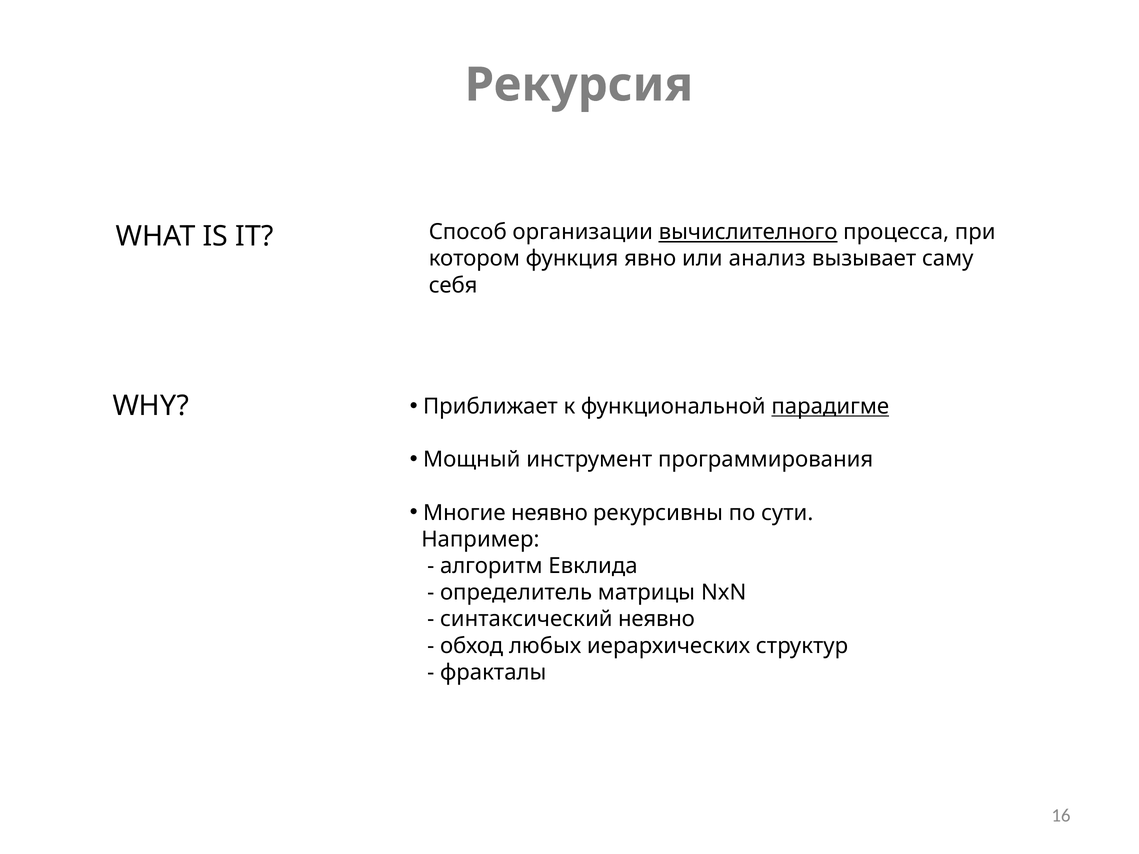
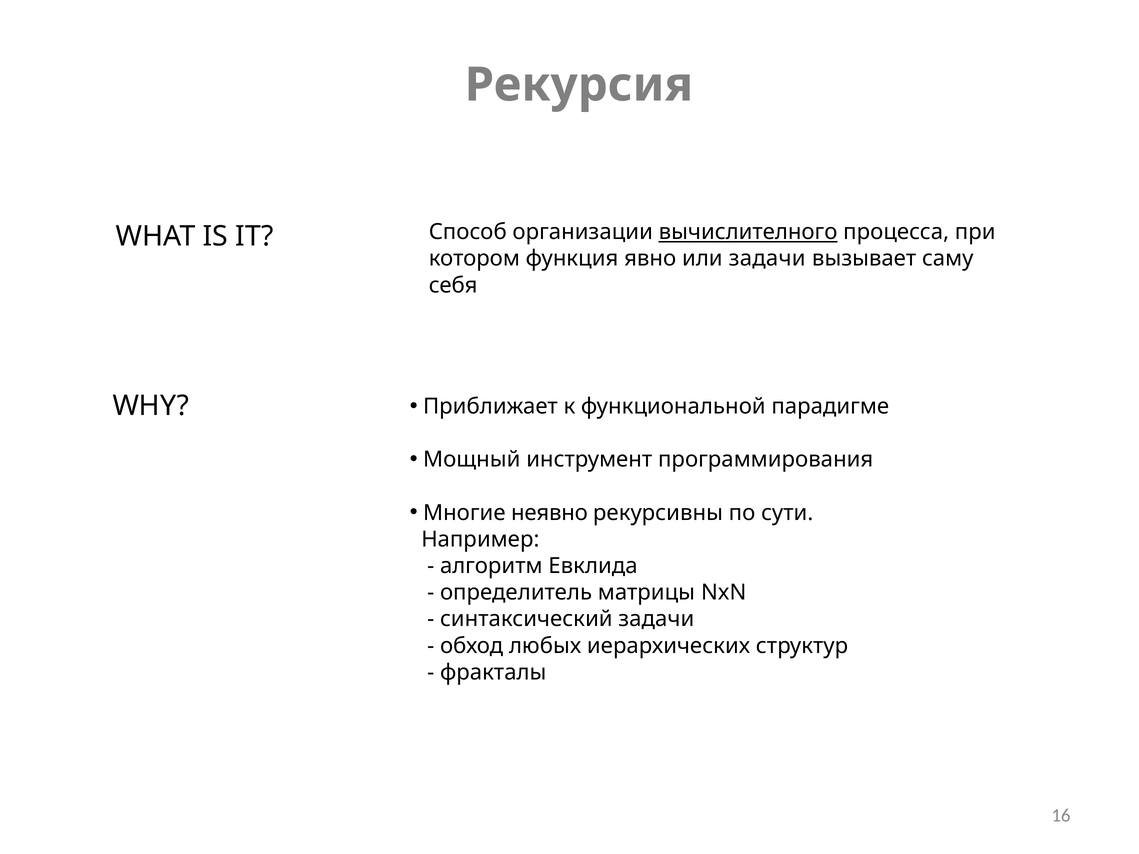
или анализ: анализ -> задачи
парадигме underline: present -> none
синтаксический неявно: неявно -> задачи
